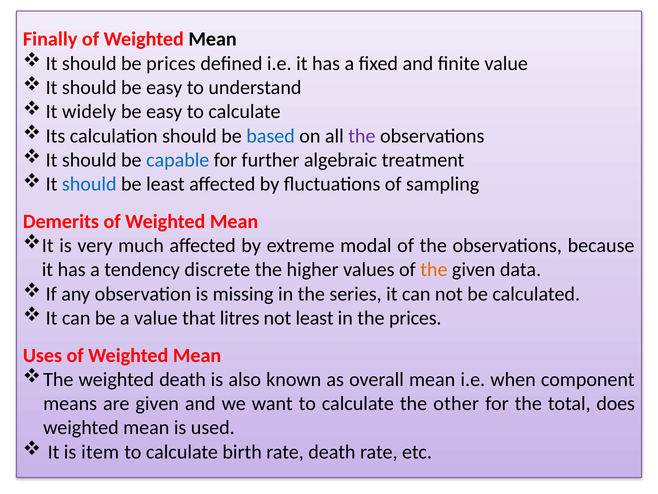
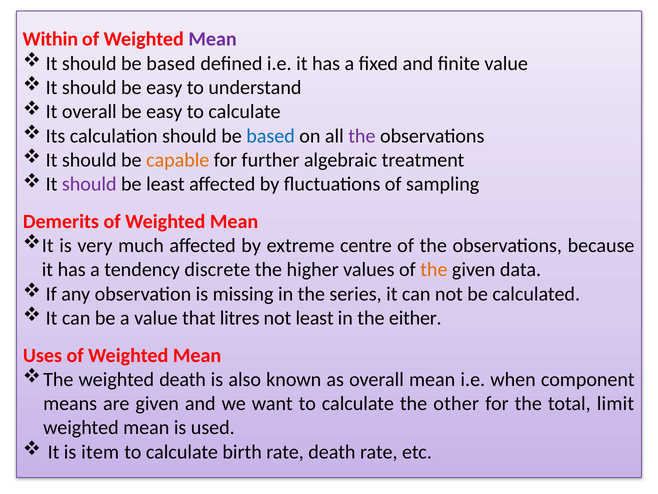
Finally: Finally -> Within
Mean at (213, 39) colour: black -> purple
It should be prices: prices -> based
It widely: widely -> overall
capable colour: blue -> orange
should at (89, 184) colour: blue -> purple
modal: modal -> centre
the prices: prices -> either
does: does -> limit
